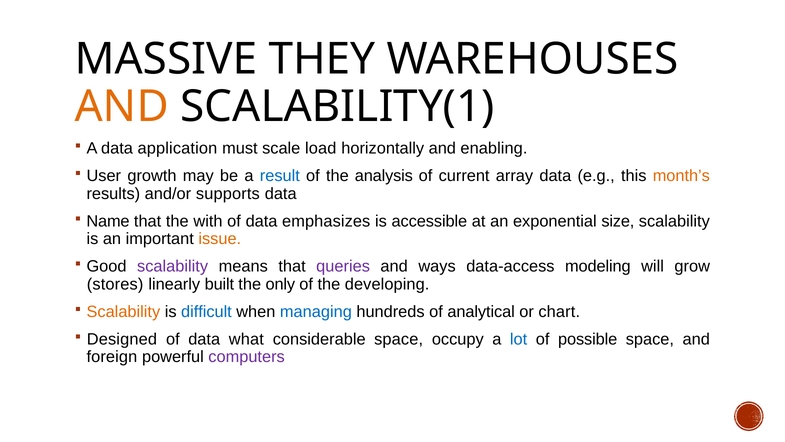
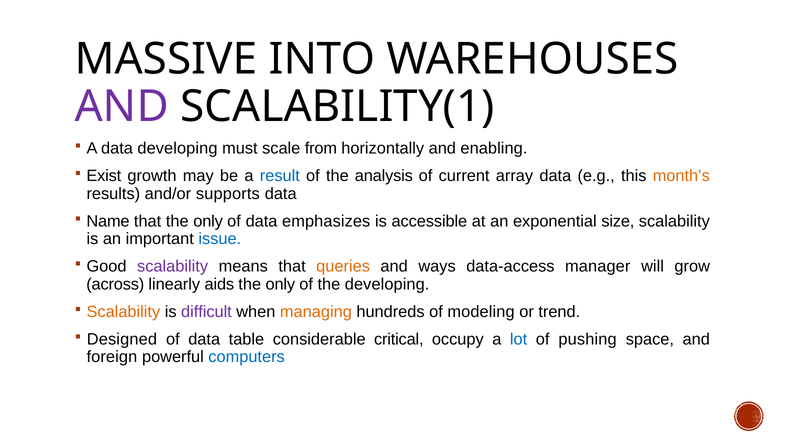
THEY: THEY -> INTO
AND at (122, 107) colour: orange -> purple
data application: application -> developing
load: load -> from
User: User -> Exist
that the with: with -> only
issue colour: orange -> blue
queries colour: purple -> orange
modeling: modeling -> manager
stores: stores -> across
built: built -> aids
difficult colour: blue -> purple
managing colour: blue -> orange
analytical: analytical -> modeling
chart: chart -> trend
what: what -> table
considerable space: space -> critical
possible: possible -> pushing
computers colour: purple -> blue
